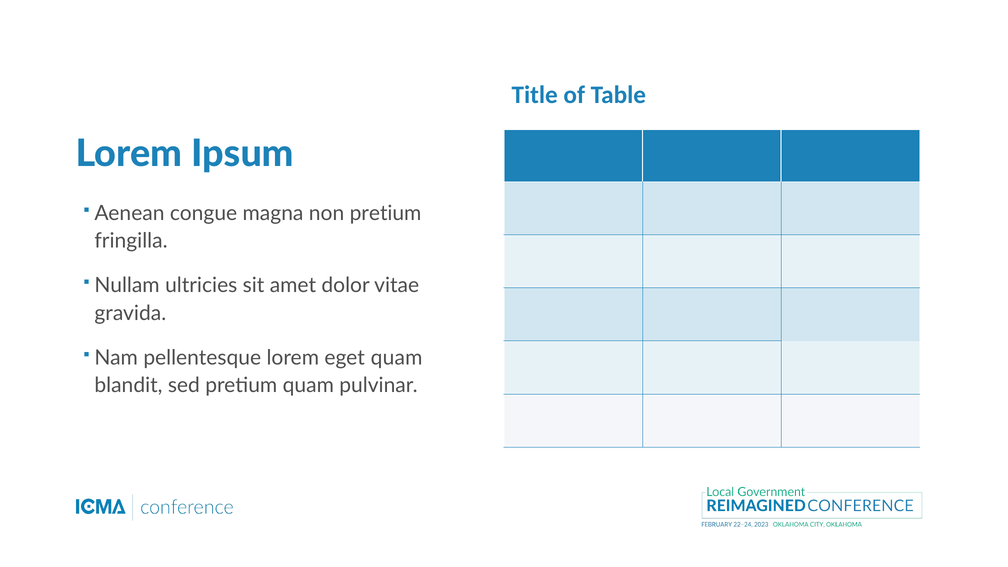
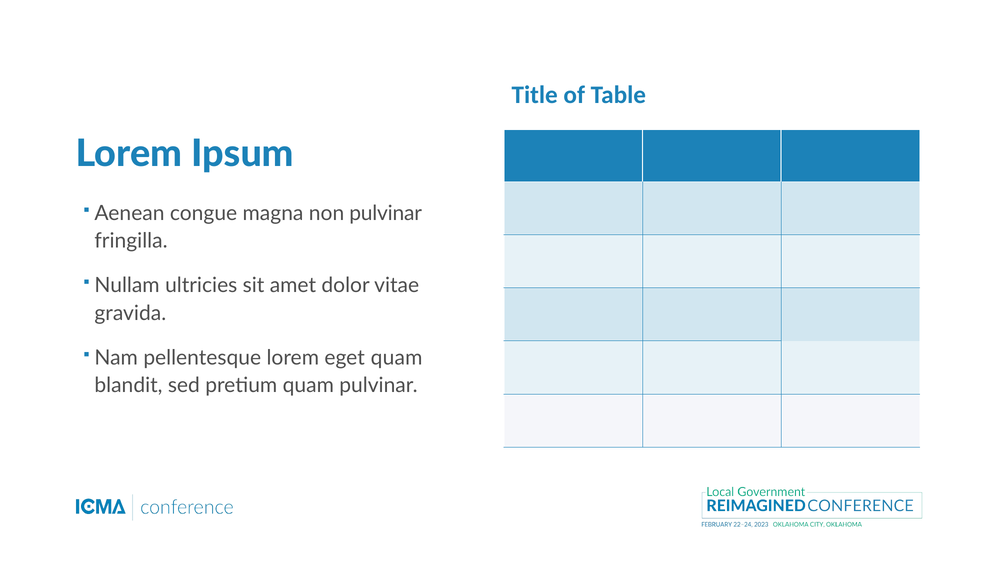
non pretium: pretium -> pulvinar
